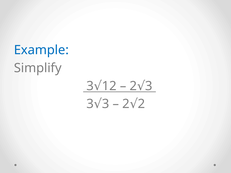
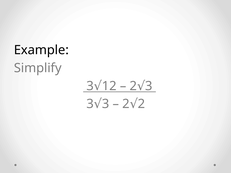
Example colour: blue -> black
